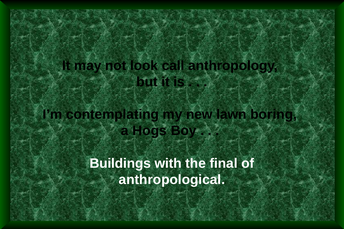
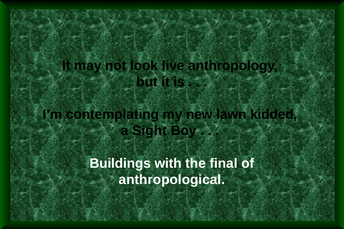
call: call -> live
boring: boring -> kidded
Hogs: Hogs -> Sight
